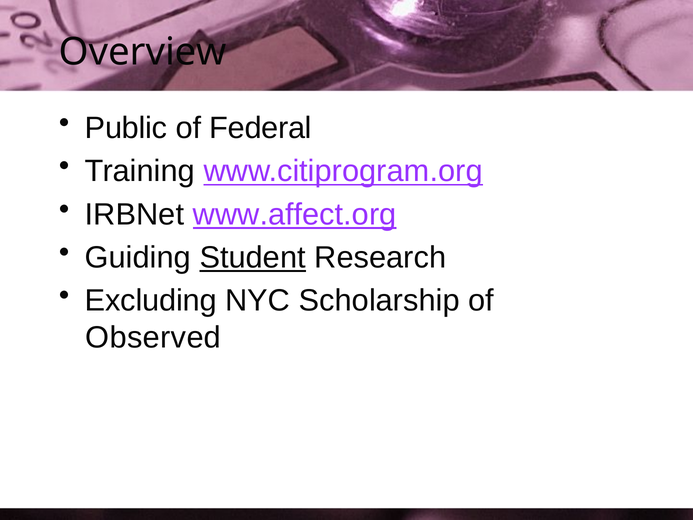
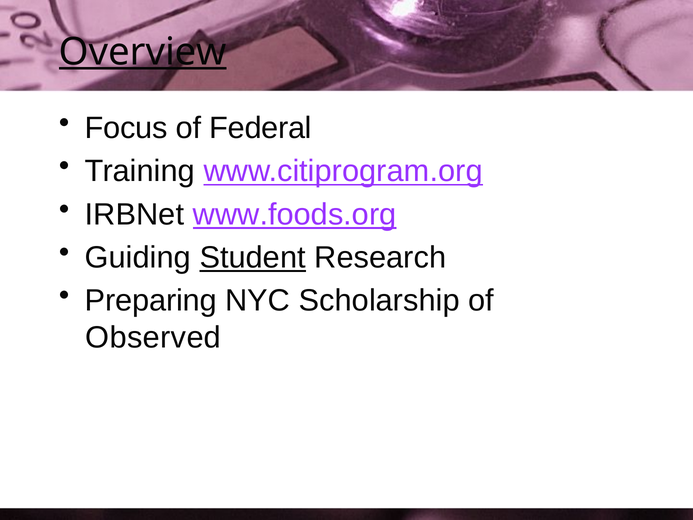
Overview underline: none -> present
Public: Public -> Focus
www.affect.org: www.affect.org -> www.foods.org
Excluding: Excluding -> Preparing
